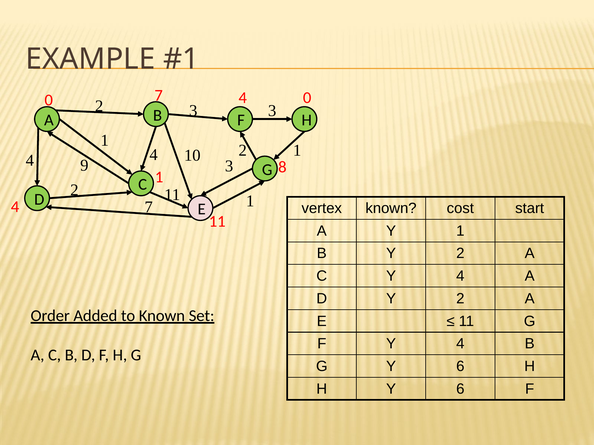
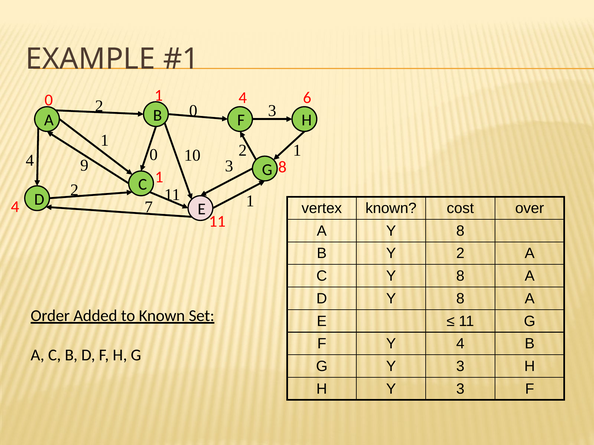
7 at (159, 96): 7 -> 1
4 0: 0 -> 6
3 at (193, 111): 3 -> 0
4 4: 4 -> 0
start: start -> over
A Y 1: 1 -> 8
C Y 4: 4 -> 8
D Y 2: 2 -> 8
G Y 6: 6 -> 3
H Y 6: 6 -> 3
